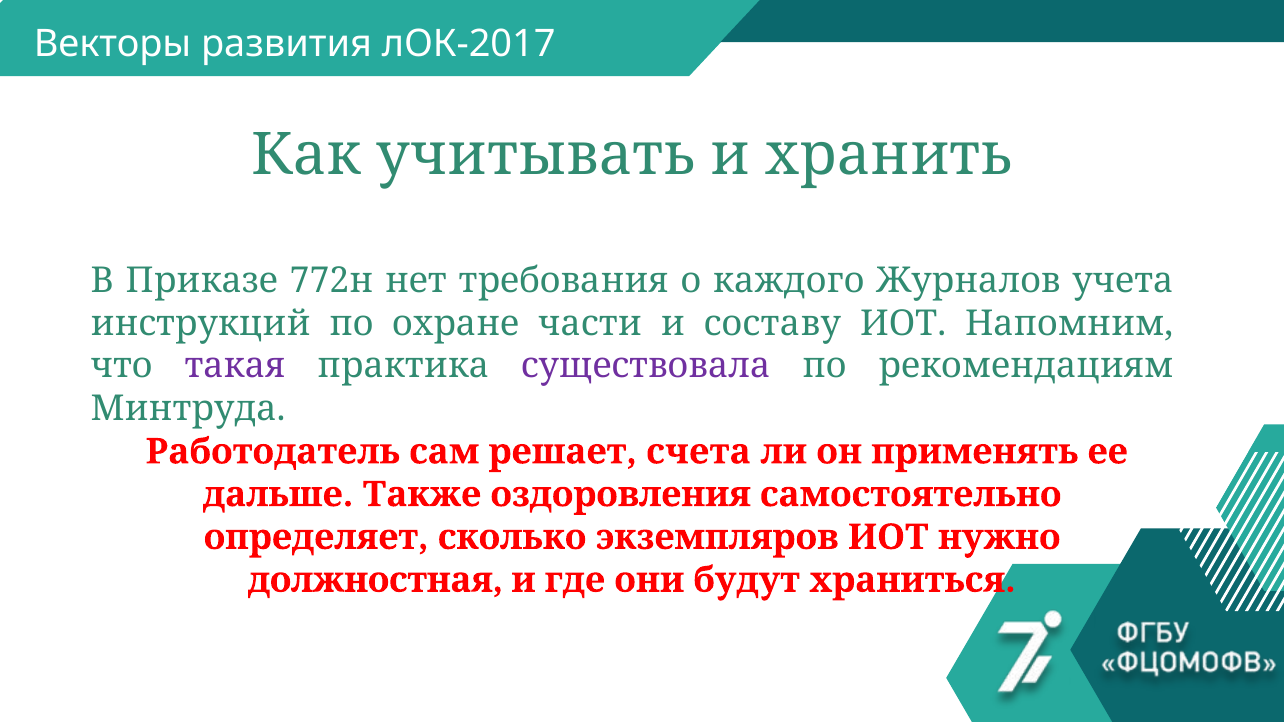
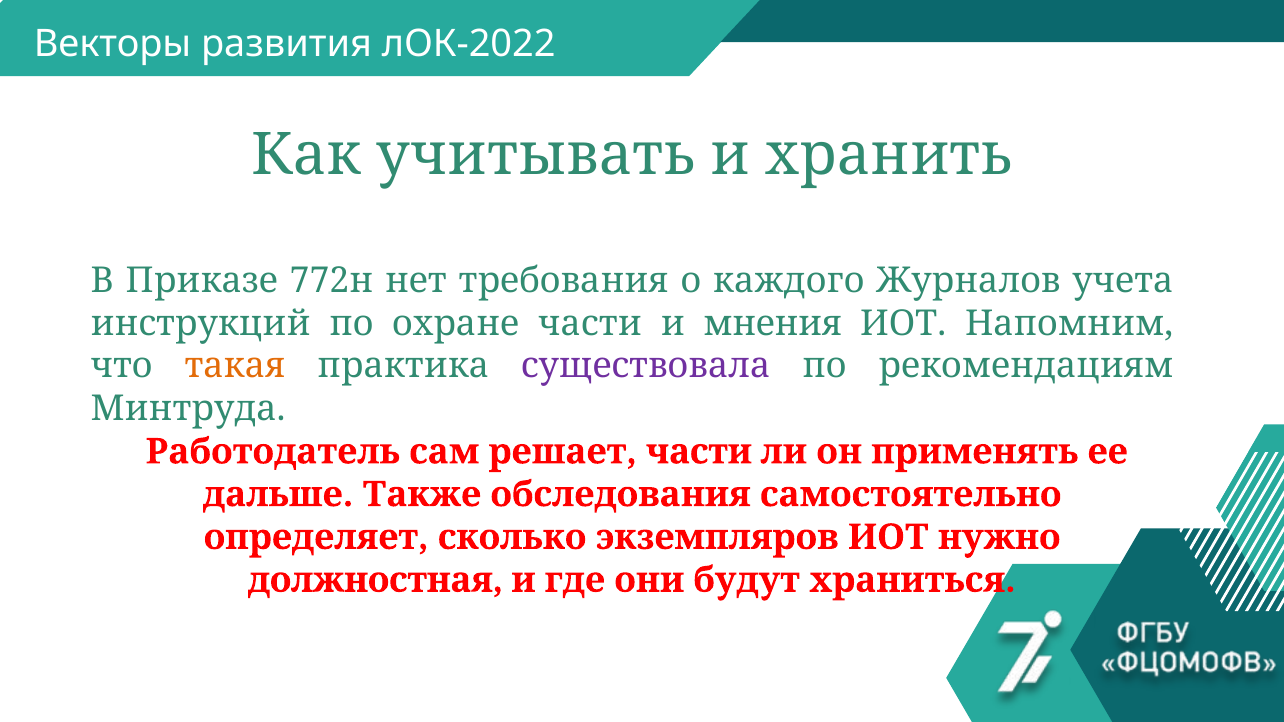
лОК-2017: лОК-2017 -> лОК-2022
составу: составу -> мнения
такая colour: purple -> orange
решает счета: счета -> части
оздоровления: оздоровления -> обследования
